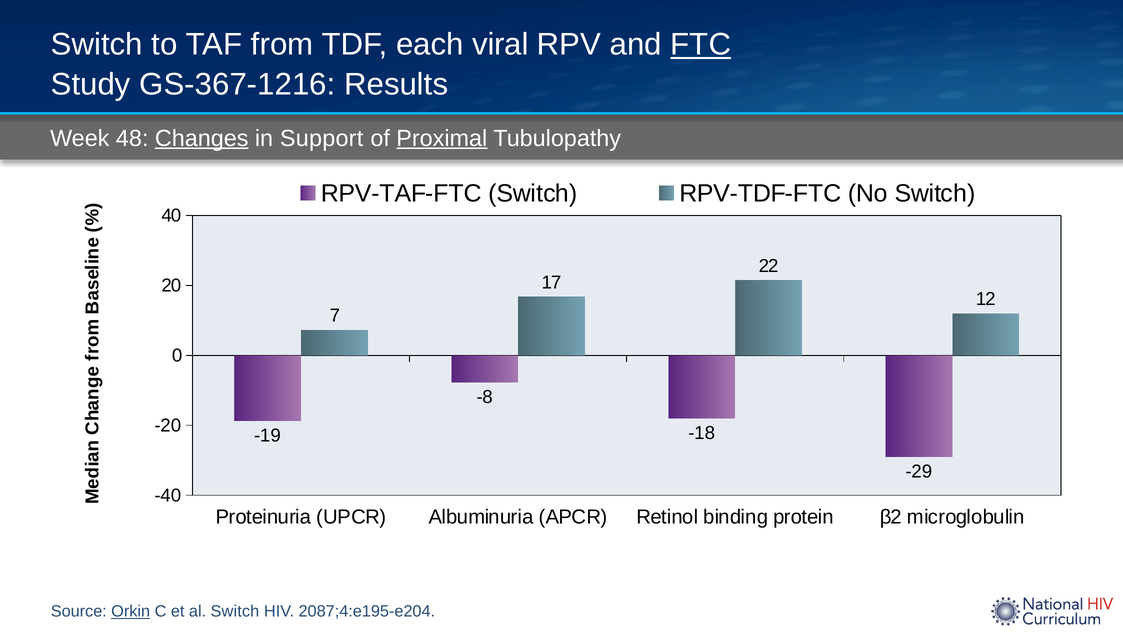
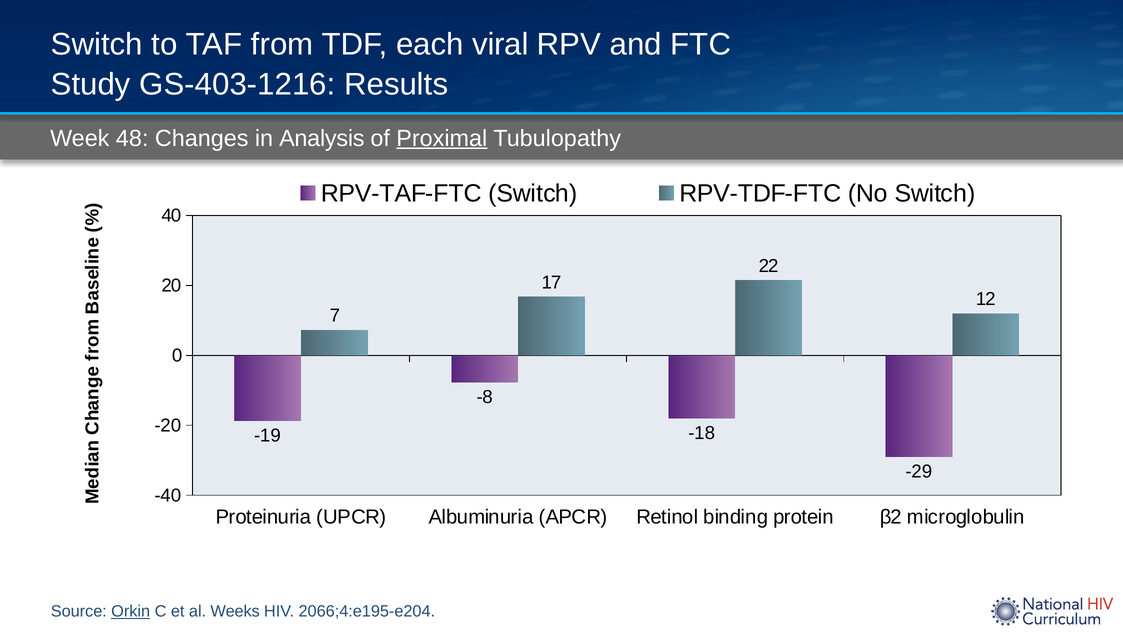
FTC underline: present -> none
GS-367-1216: GS-367-1216 -> GS-403-1216
Changes underline: present -> none
Support: Support -> Analysis
al Switch: Switch -> Weeks
2087;4:e195-e204: 2087;4:e195-e204 -> 2066;4:e195-e204
